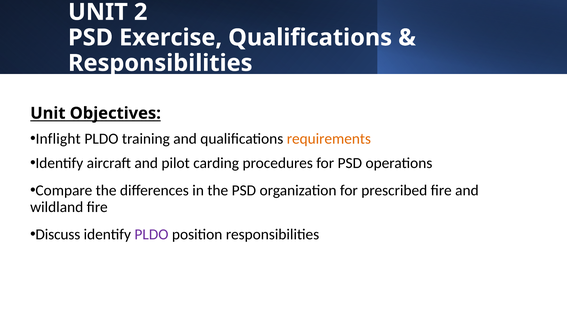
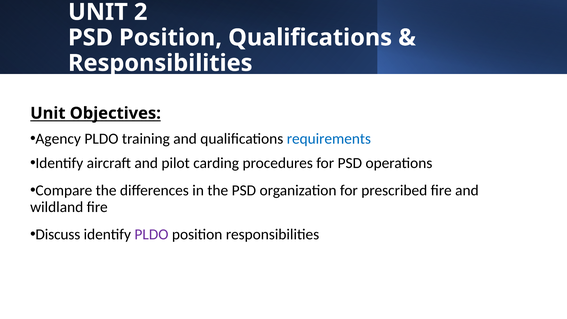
PSD Exercise: Exercise -> Position
Inflight: Inflight -> Agency
requirements colour: orange -> blue
